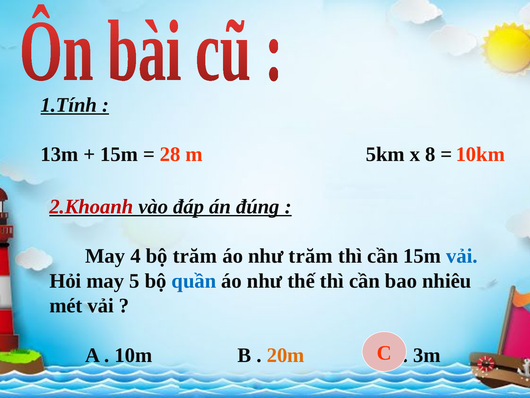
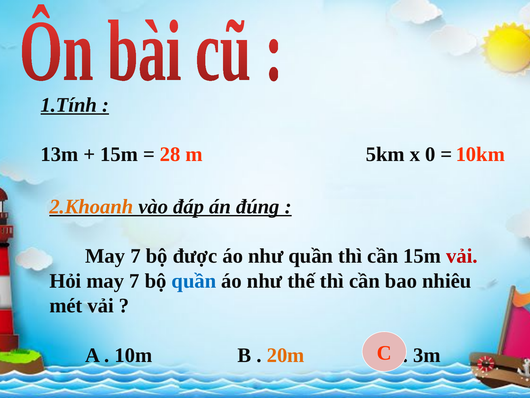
8: 8 -> 0
2.Khoanh colour: red -> orange
4 at (136, 256): 4 -> 7
bộ trăm: trăm -> được
như trăm: trăm -> quần
vải at (462, 256) colour: blue -> red
Hỏi may 5: 5 -> 7
